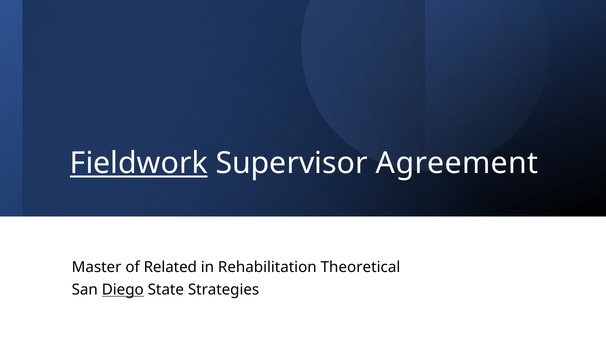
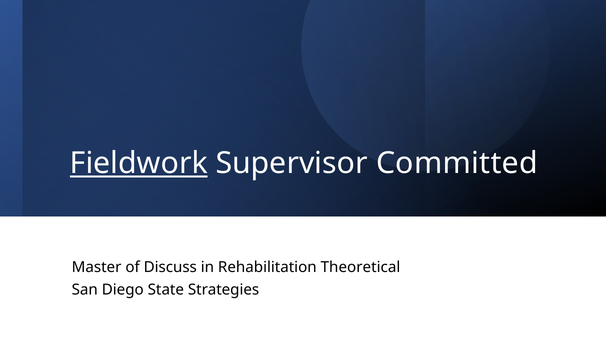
Agreement: Agreement -> Committed
Related: Related -> Discuss
Diego underline: present -> none
